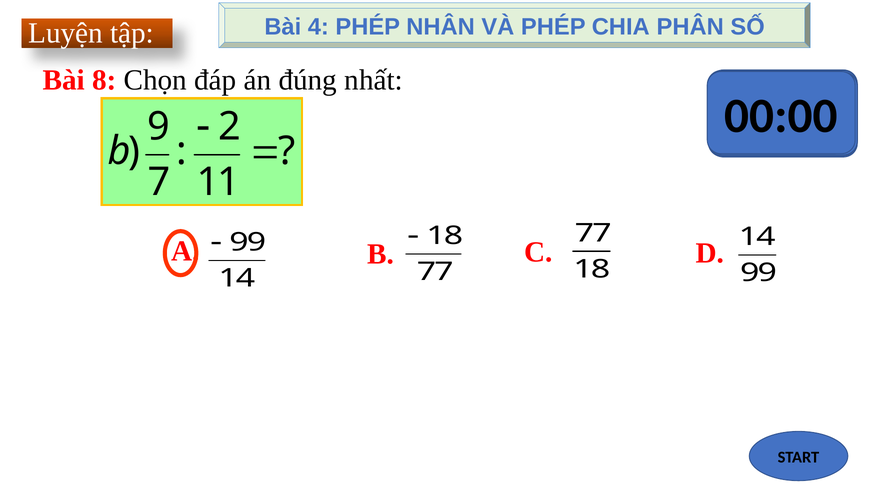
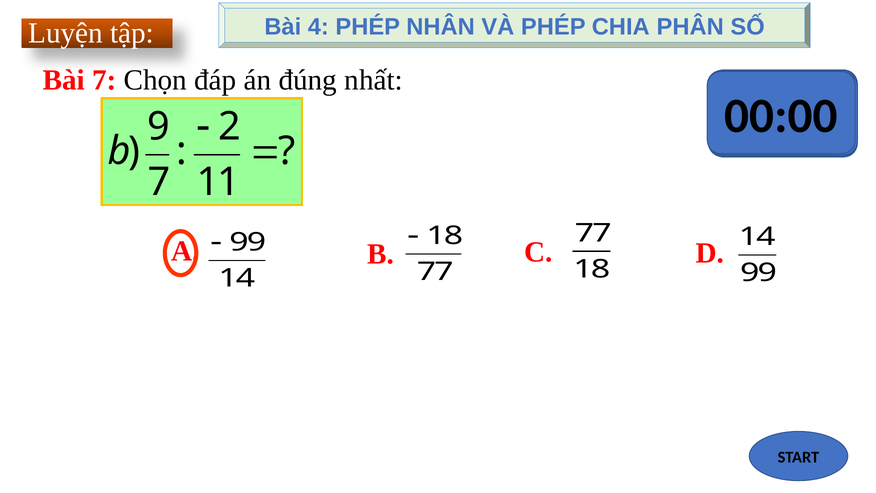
Bài 8: 8 -> 7
